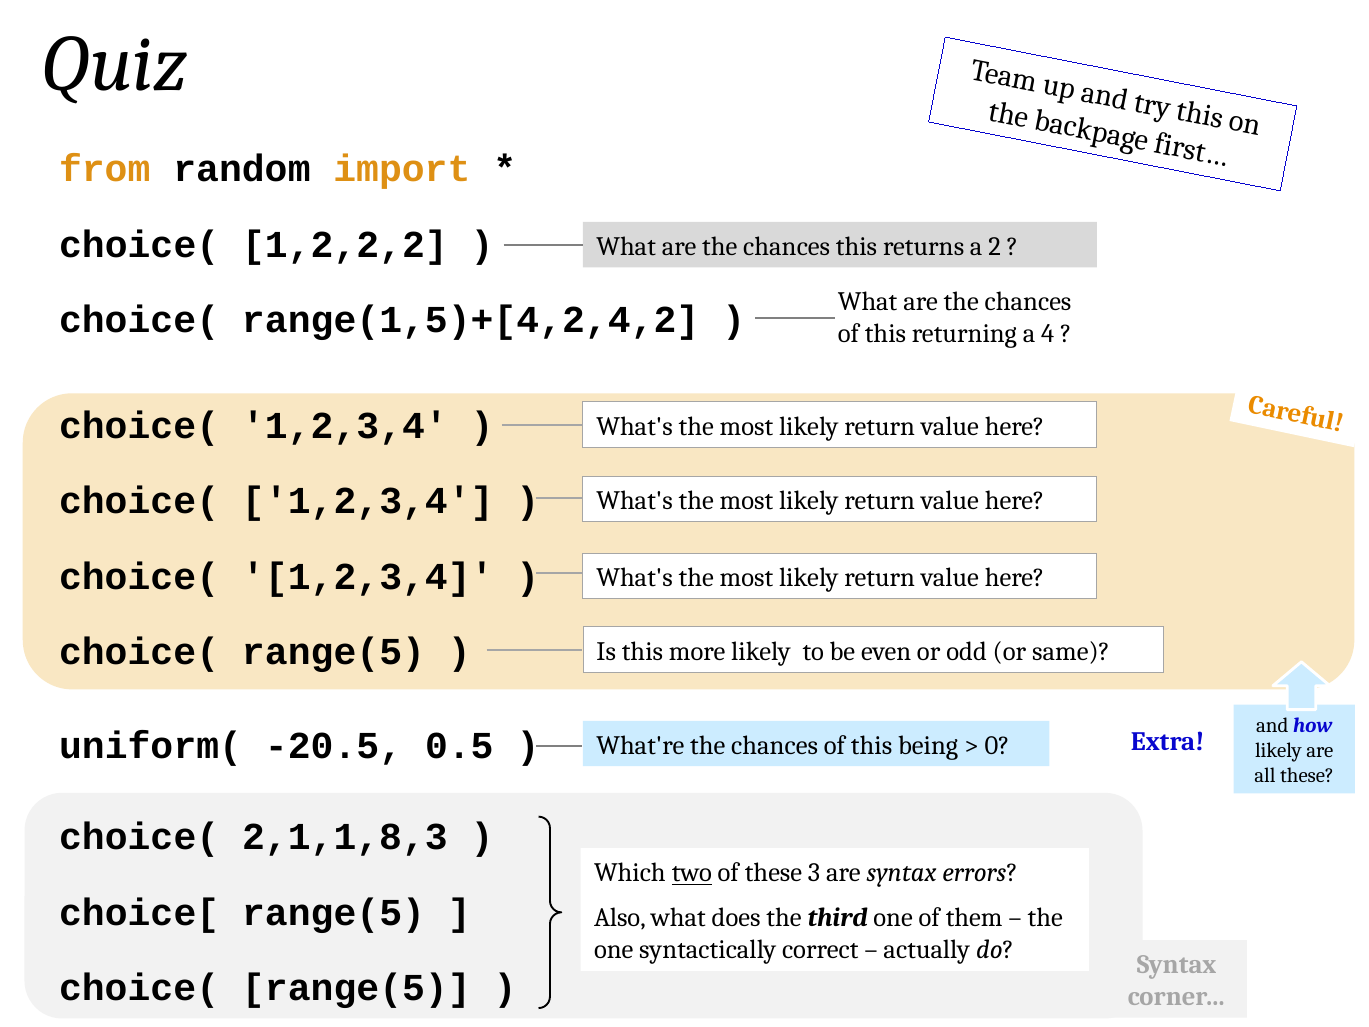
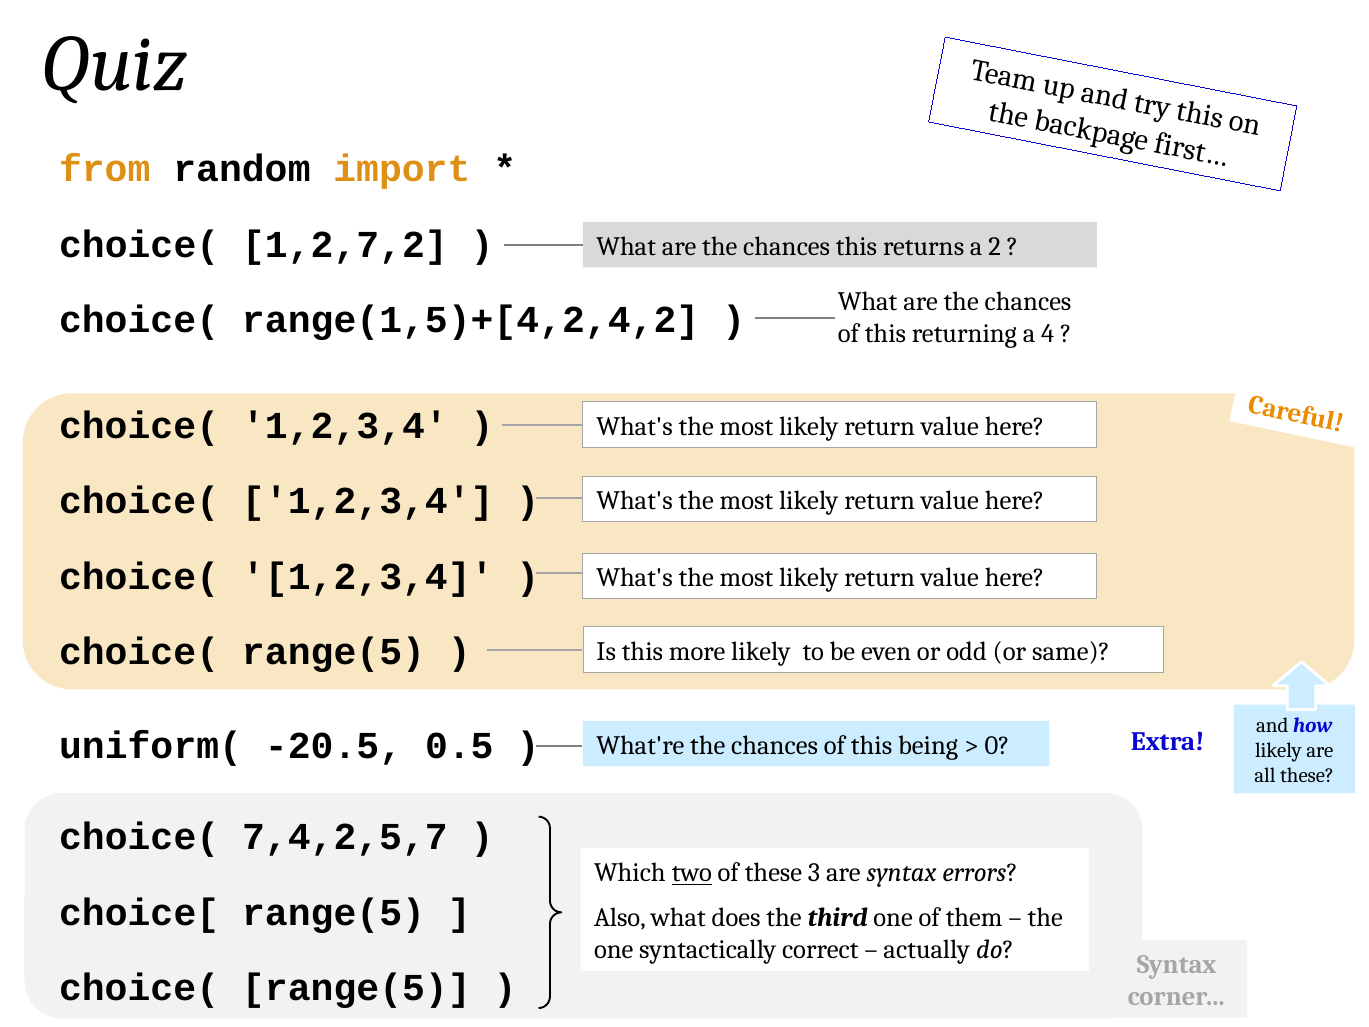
1,2,2,2: 1,2,2,2 -> 1,2,7,2
2,1,1,8,3: 2,1,1,8,3 -> 7,4,2,5,7
